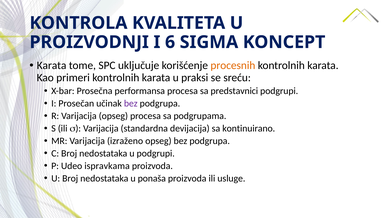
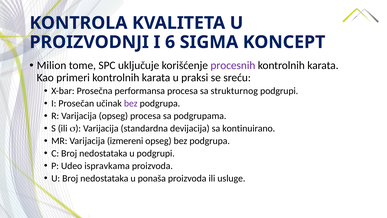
Karata at (52, 65): Karata -> Milion
procesnih colour: orange -> purple
predstavnici: predstavnici -> strukturnog
izraženo: izraženo -> izmereni
